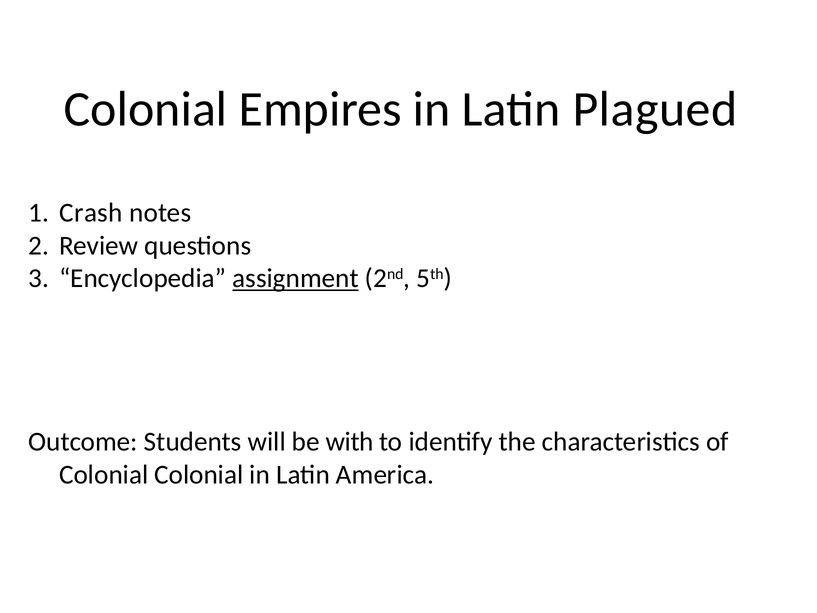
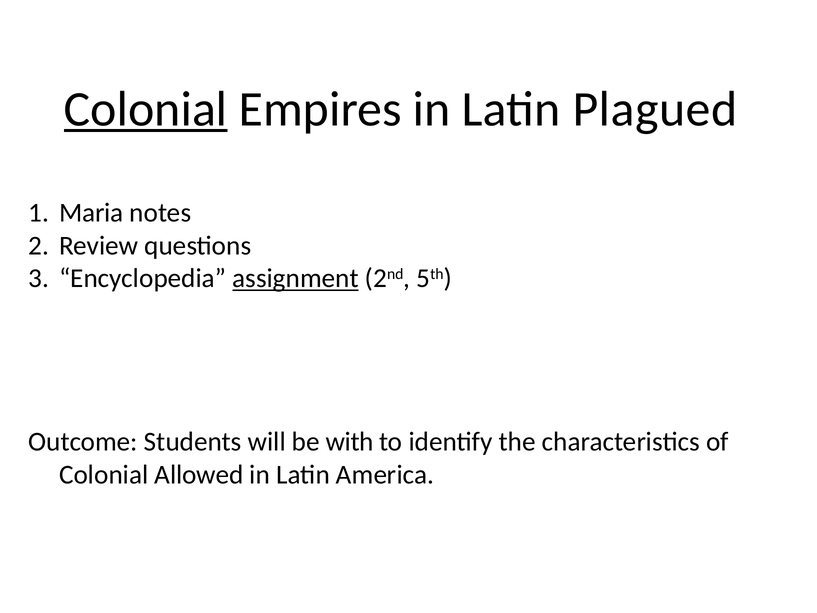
Colonial at (146, 109) underline: none -> present
Crash: Crash -> Maria
Colonial Colonial: Colonial -> Allowed
